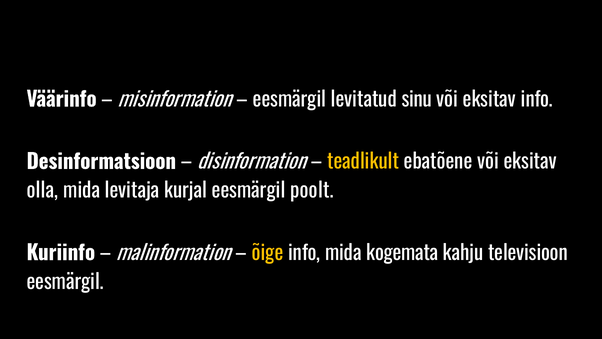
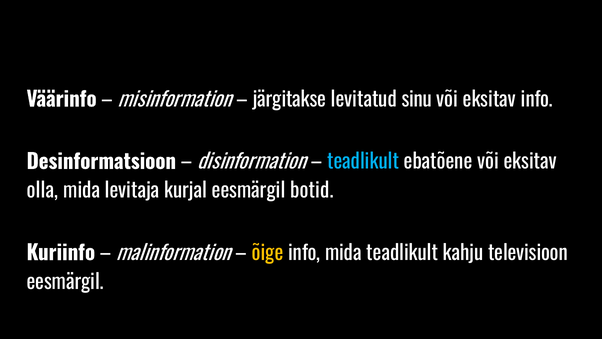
eesmärgil at (289, 100): eesmärgil -> järgitakse
teadlikult at (363, 162) colour: yellow -> light blue
poolt: poolt -> botid
mida kogemata: kogemata -> teadlikult
